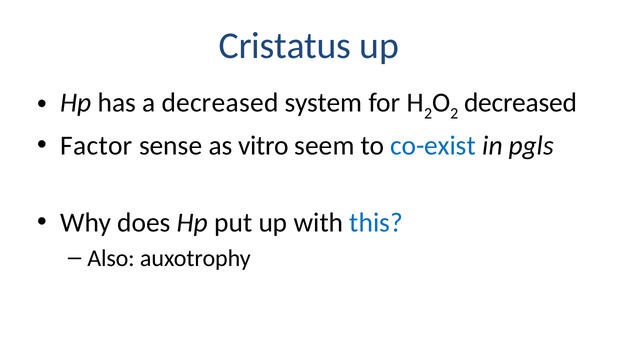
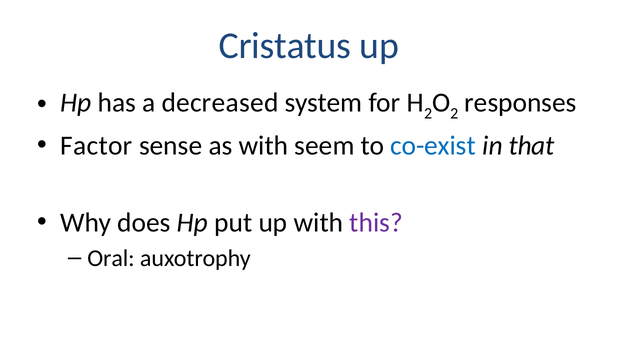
decreased at (521, 103): decreased -> responses
as vitro: vitro -> with
pgls: pgls -> that
this colour: blue -> purple
Also: Also -> Oral
